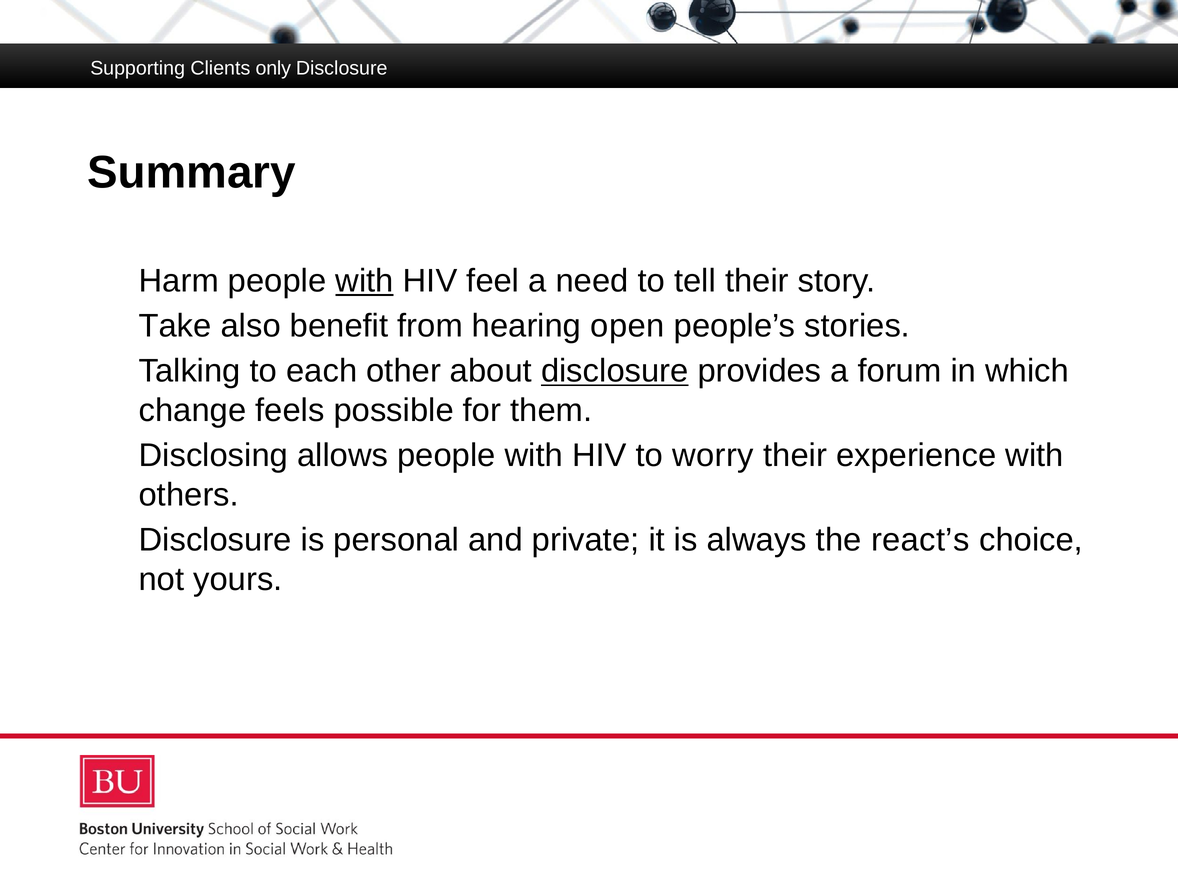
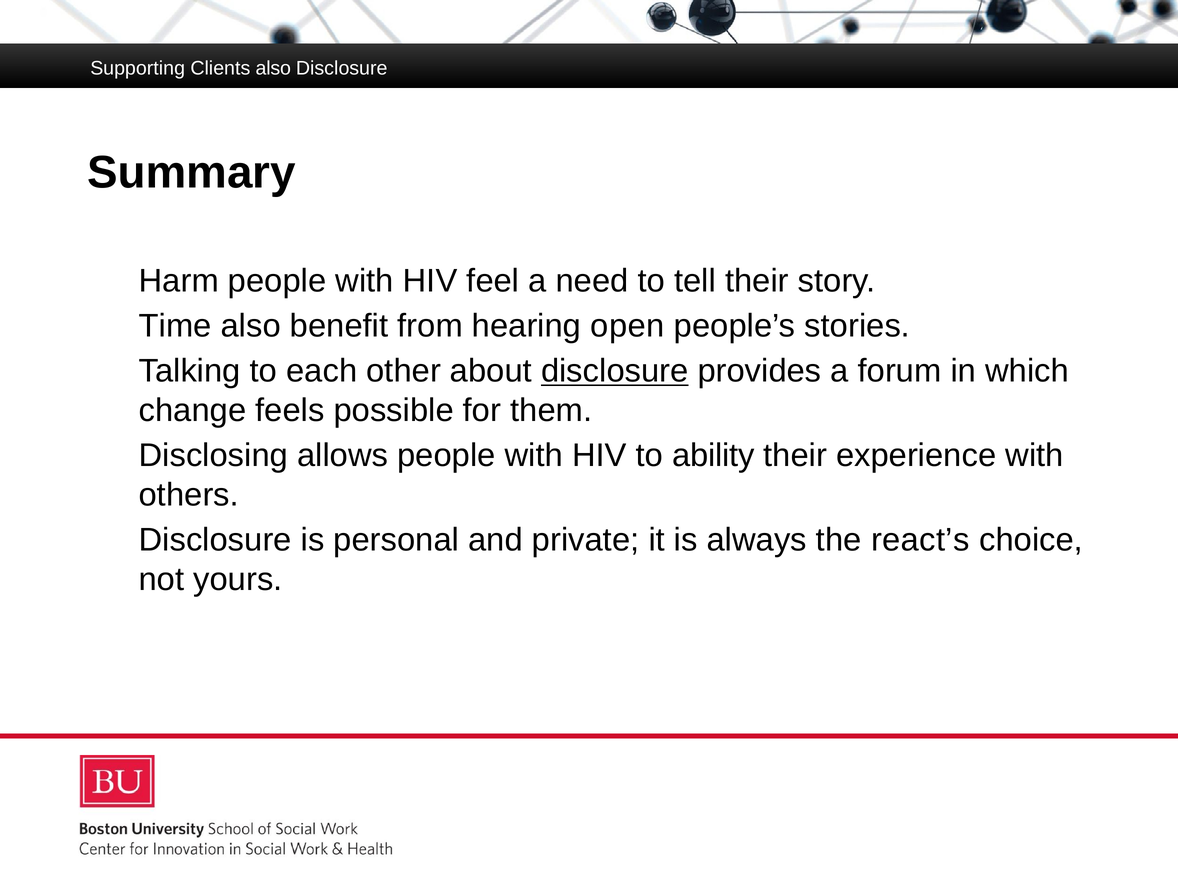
Clients only: only -> also
with at (364, 281) underline: present -> none
Take: Take -> Time
worry: worry -> ability
